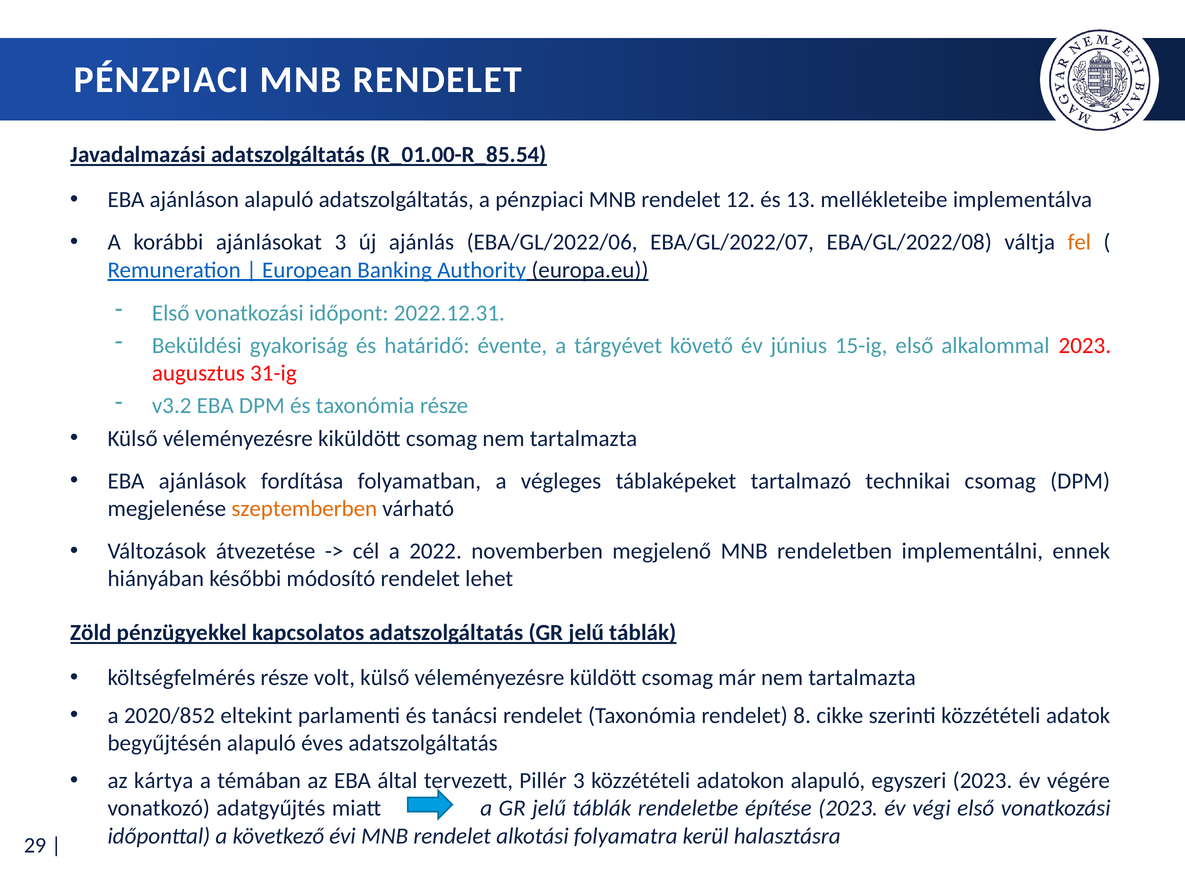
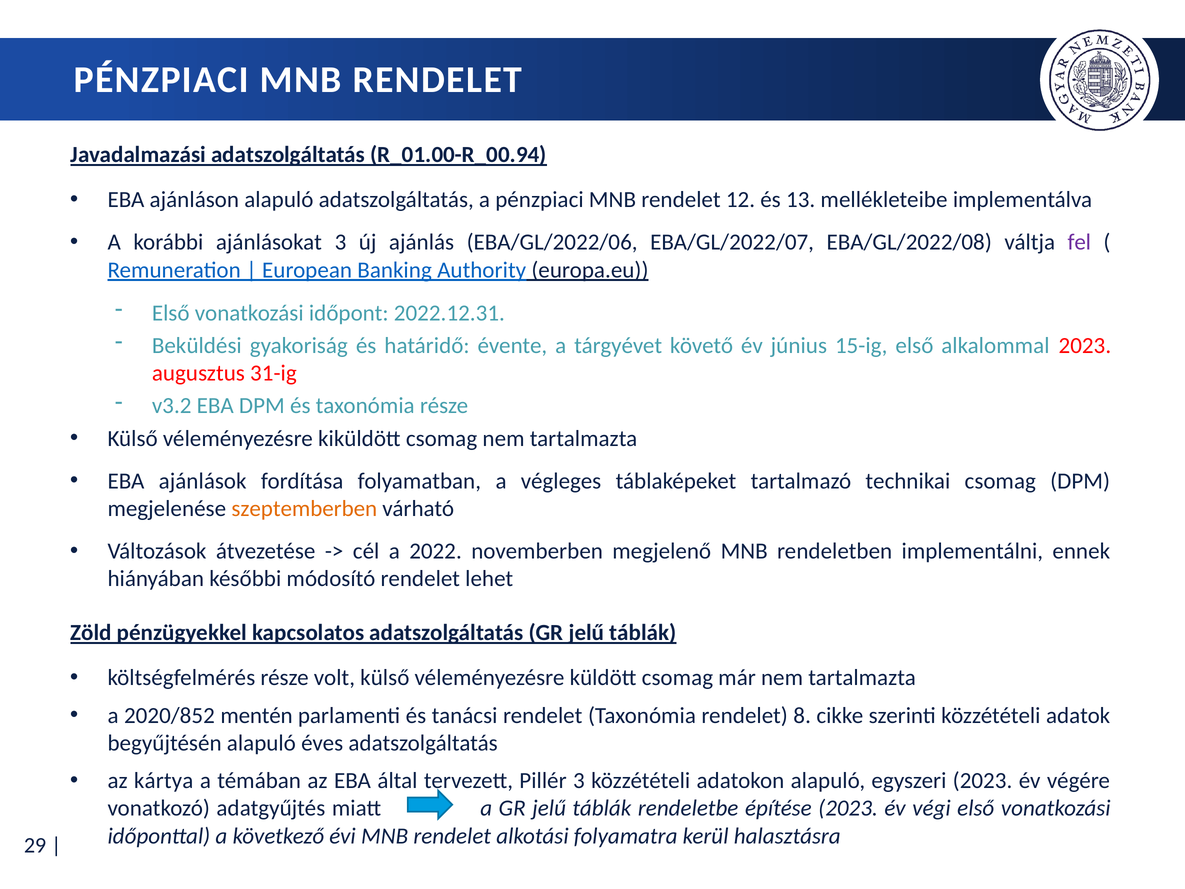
R_01.00-R_85.54: R_01.00-R_85.54 -> R_01.00-R_00.94
fel colour: orange -> purple
eltekint: eltekint -> mentén
